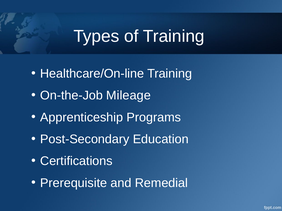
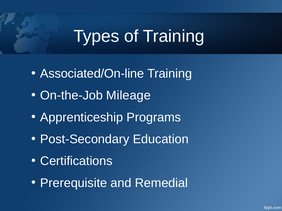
Healthcare/On-line: Healthcare/On-line -> Associated/On-line
